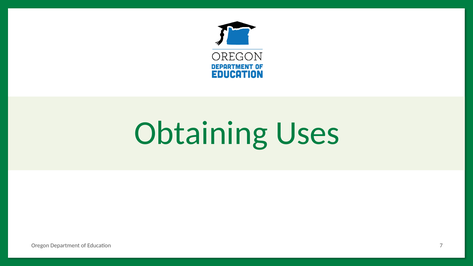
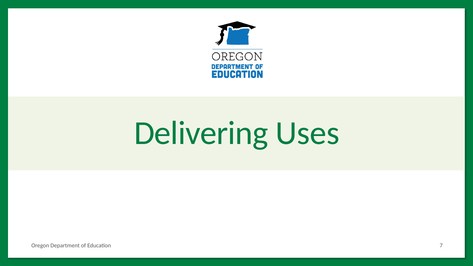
Obtaining: Obtaining -> Delivering
